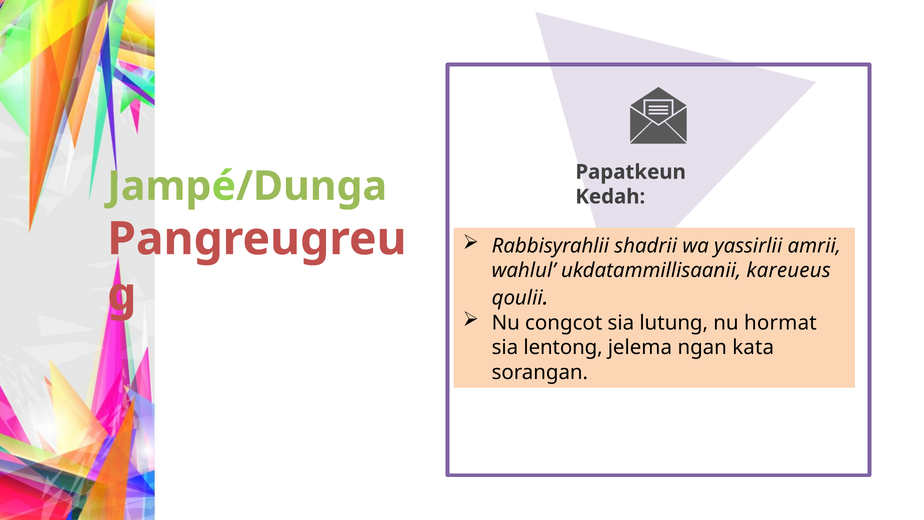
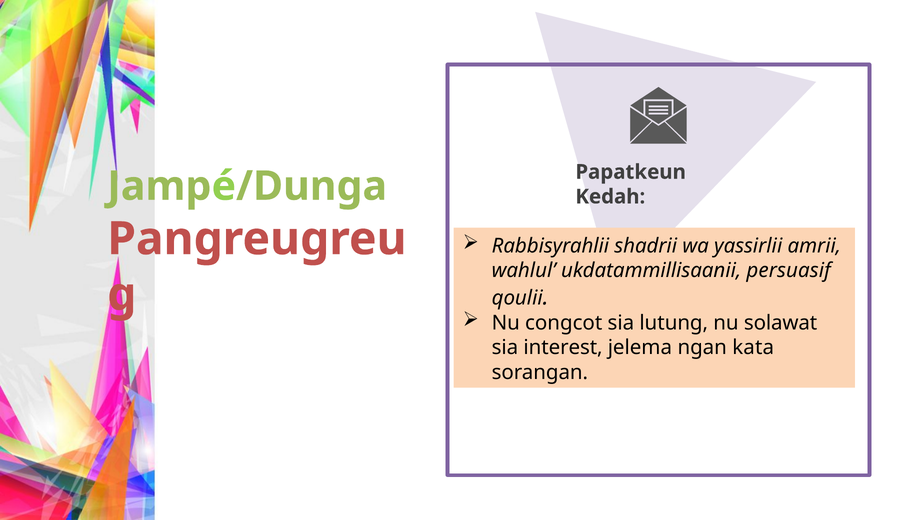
kareueus: kareueus -> persuasif
hormat: hormat -> solawat
lentong: lentong -> interest
